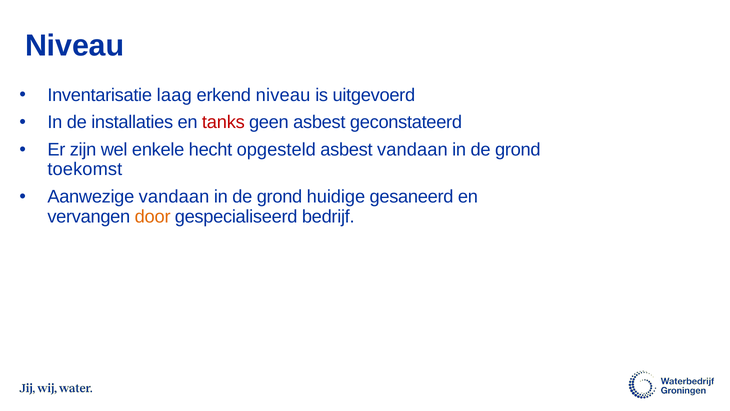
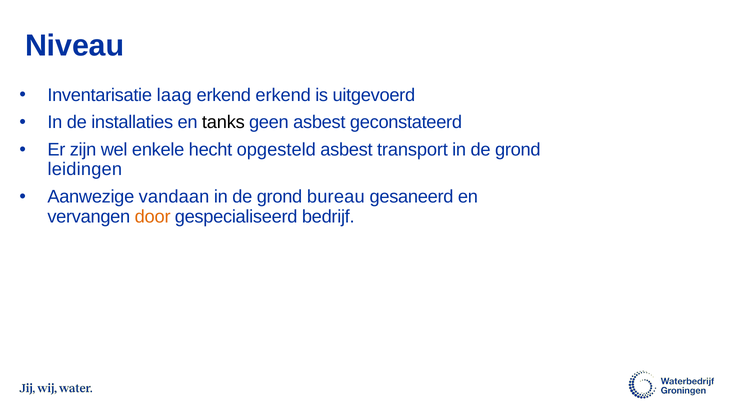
erkend niveau: niveau -> erkend
tanks colour: red -> black
asbest vandaan: vandaan -> transport
toekomst: toekomst -> leidingen
huidige: huidige -> bureau
